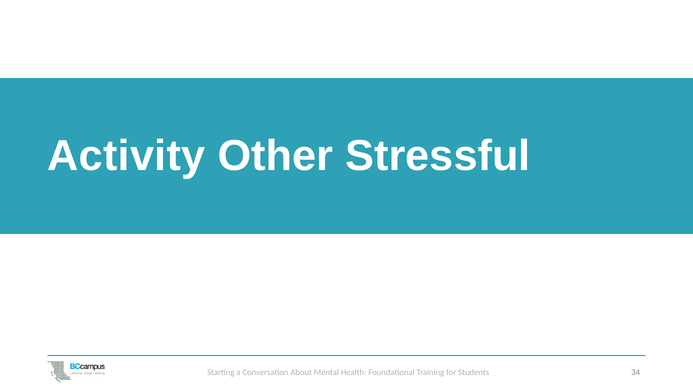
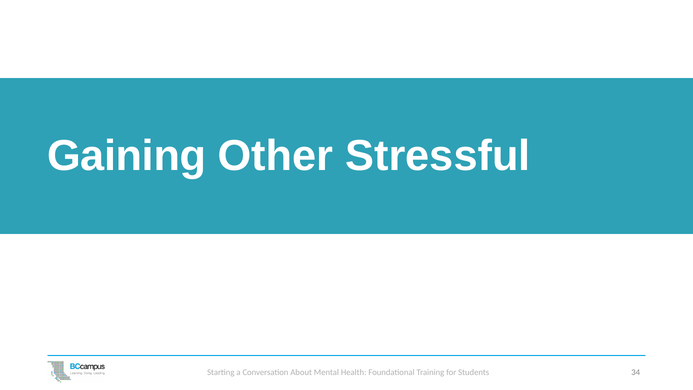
Activity: Activity -> Gaining
